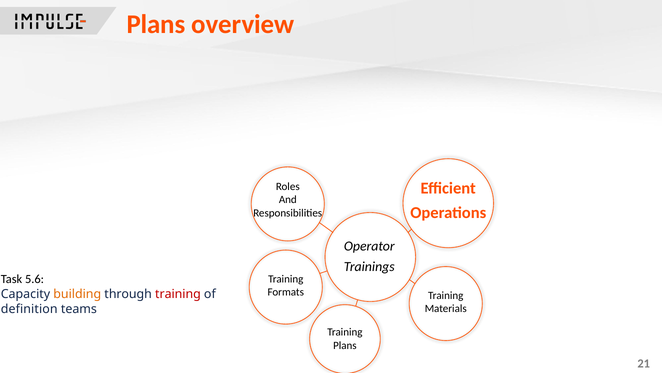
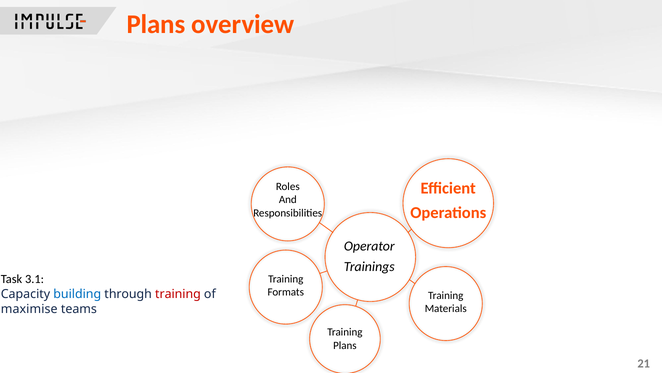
5.6: 5.6 -> 3.1
building colour: orange -> blue
definition: definition -> maximise
